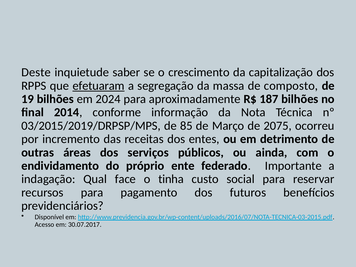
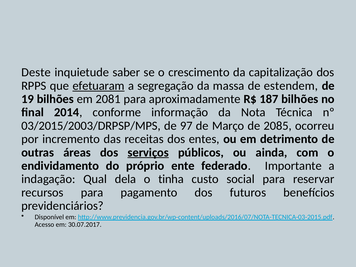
composto: composto -> estendem
2024: 2024 -> 2081
03/2015/2019/DRPSP/MPS: 03/2015/2019/DRPSP/MPS -> 03/2015/2003/DRPSP/MPS
85: 85 -> 97
2075: 2075 -> 2085
serviços underline: none -> present
face: face -> dela
